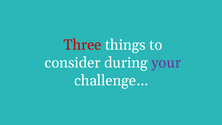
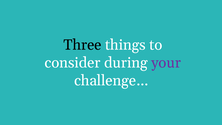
Three colour: red -> black
